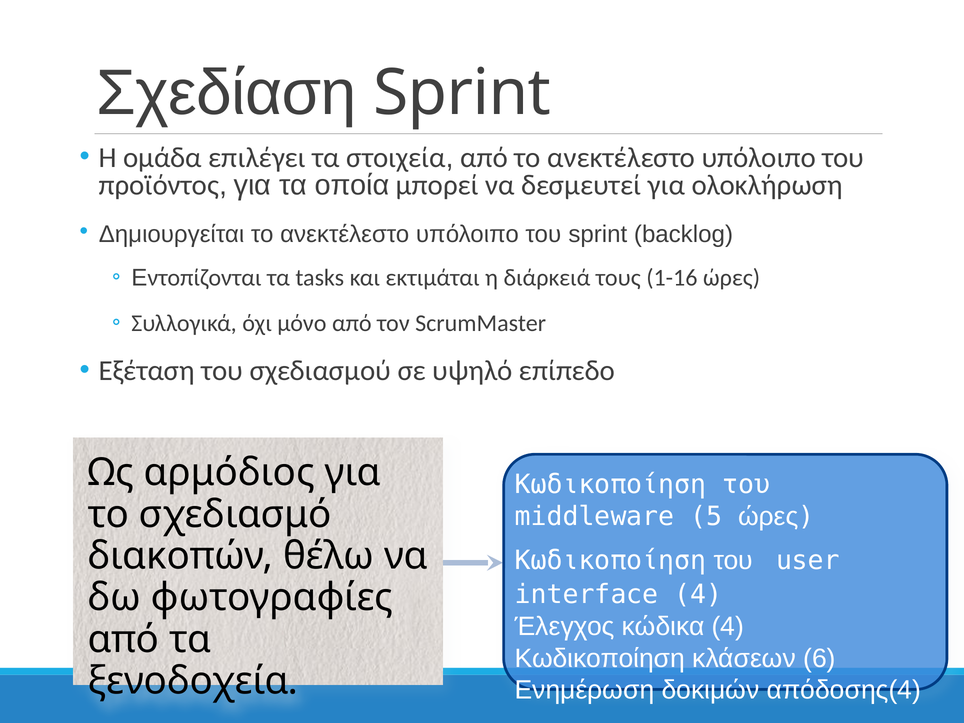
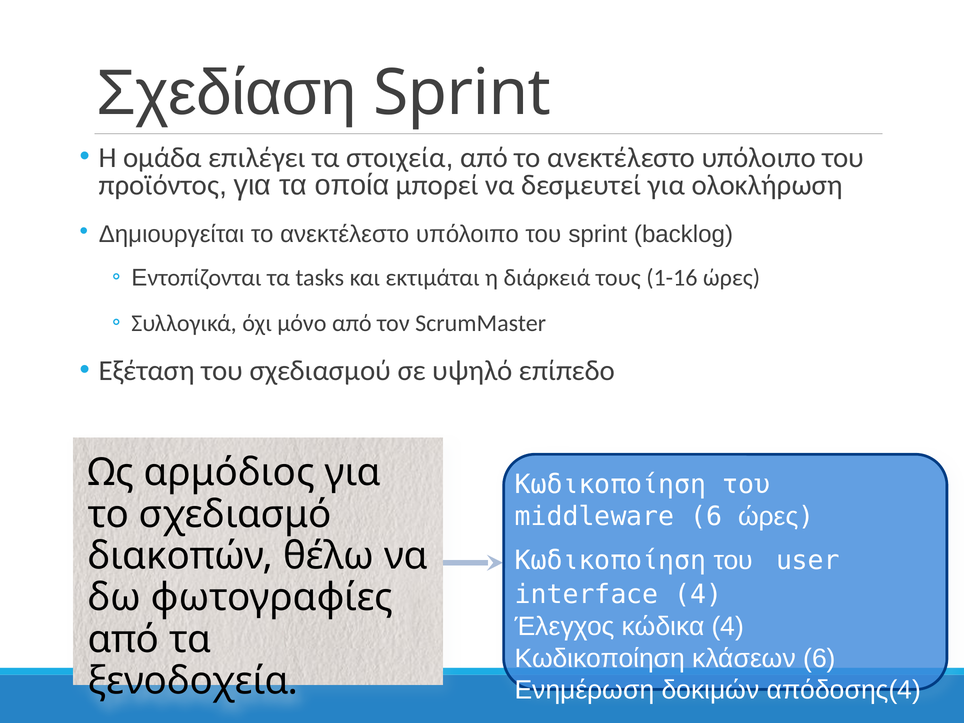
middleware 5: 5 -> 6
